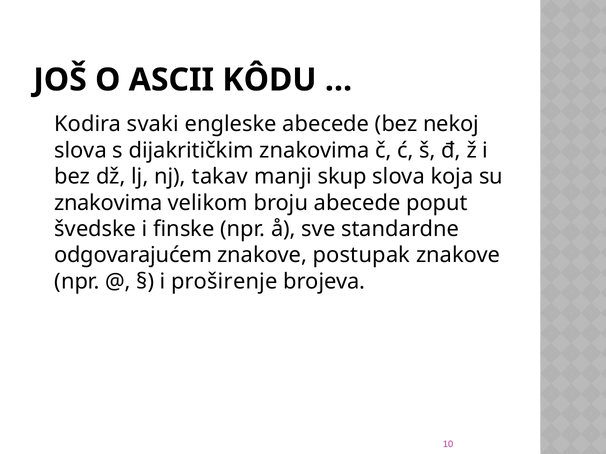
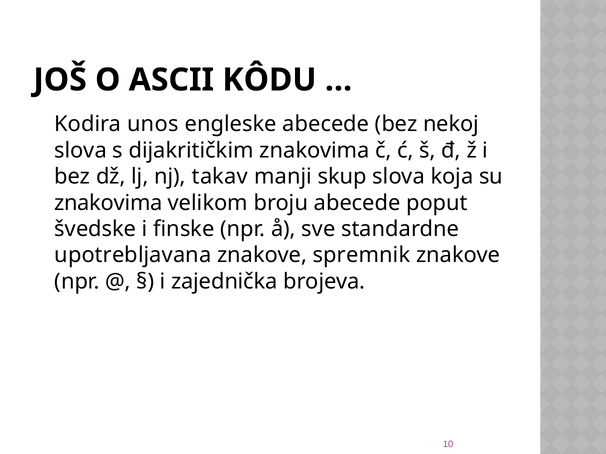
svaki: svaki -> unos
odgovarajućem: odgovarajućem -> upotrebljavana
postupak: postupak -> spremnik
proširenje: proširenje -> zajednička
